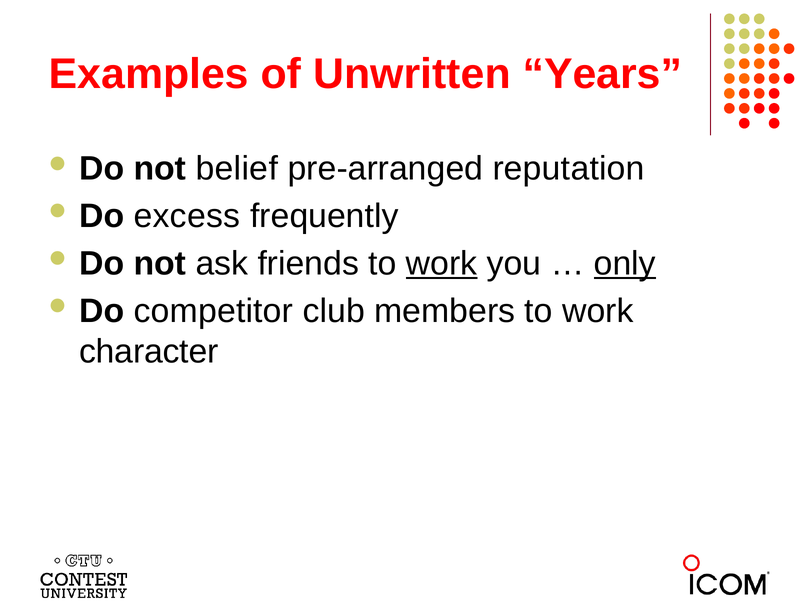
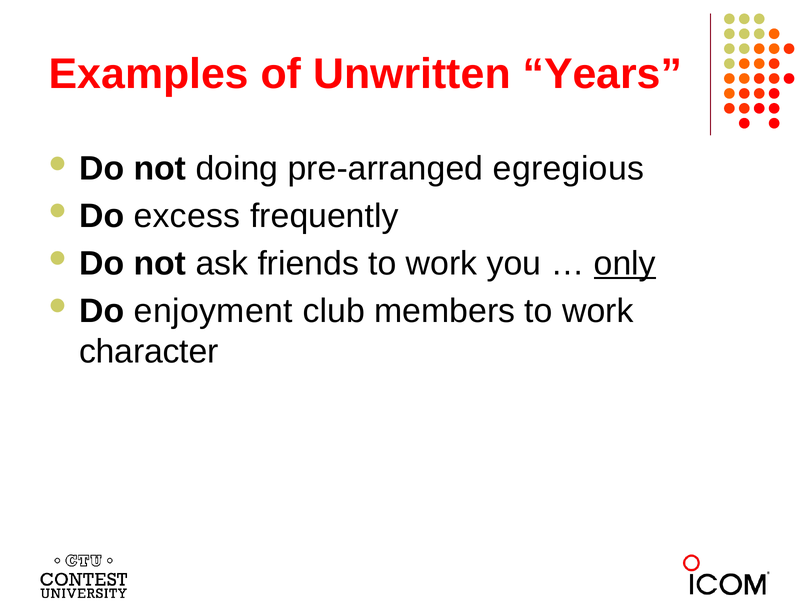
belief: belief -> doing
reputation: reputation -> egregious
work at (442, 264) underline: present -> none
competitor: competitor -> enjoyment
